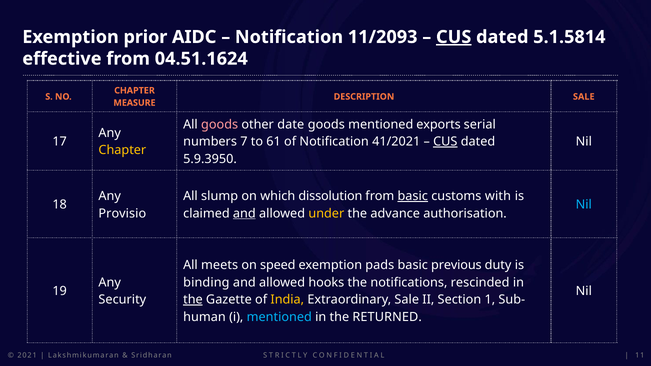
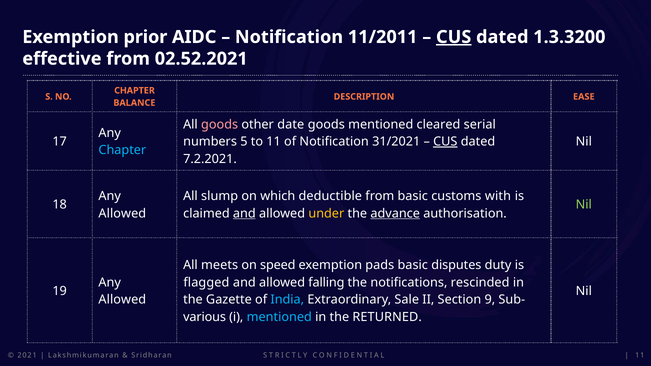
11/2093: 11/2093 -> 11/2011
5.1.5814: 5.1.5814 -> 1.3.3200
04.51.1624: 04.51.1624 -> 02.52.2021
DESCRIPTION SALE: SALE -> EASE
MEASURE: MEASURE -> BALANCE
exports: exports -> cleared
7: 7 -> 5
to 61: 61 -> 11
41/2021: 41/2021 -> 31/2021
Chapter at (122, 150) colour: yellow -> light blue
5.9.3950: 5.9.3950 -> 7.2.2021
dissolution: dissolution -> deductible
basic at (413, 196) underline: present -> none
Nil at (584, 205) colour: light blue -> light green
Provisio at (122, 213): Provisio -> Allowed
advance underline: none -> present
previous: previous -> disputes
binding: binding -> flagged
hooks: hooks -> falling
Security at (122, 300): Security -> Allowed
the at (193, 300) underline: present -> none
India colour: yellow -> light blue
1: 1 -> 9
human: human -> various
